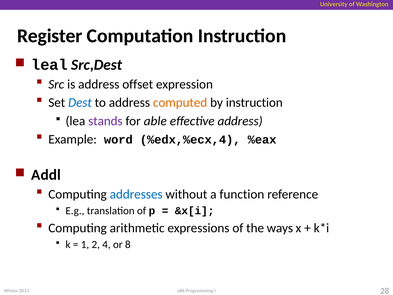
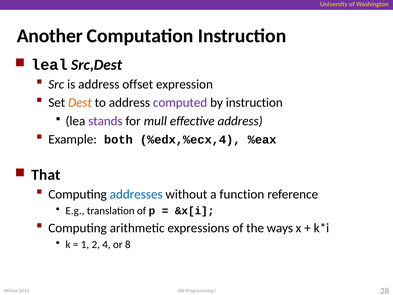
Register: Register -> Another
Dest colour: blue -> orange
computed colour: orange -> purple
able: able -> mull
word: word -> both
Addl: Addl -> That
